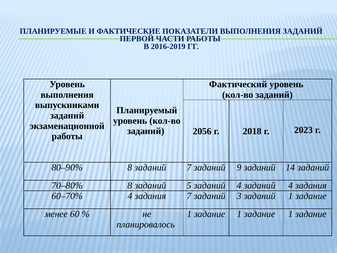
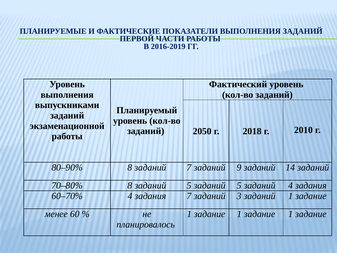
2056: 2056 -> 2050
2023: 2023 -> 2010
5 заданий 4: 4 -> 5
